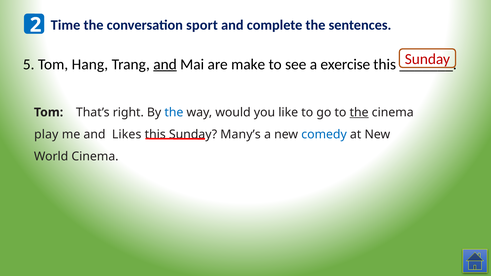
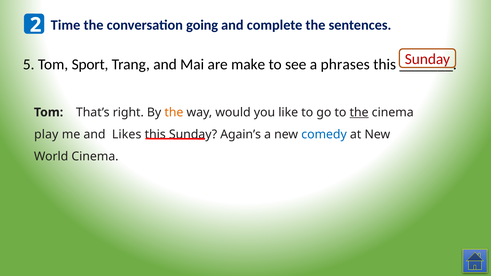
sport: sport -> going
Hang: Hang -> Sport
and at (165, 64) underline: present -> none
exercise: exercise -> phrases
the at (174, 112) colour: blue -> orange
Many’s: Many’s -> Again’s
